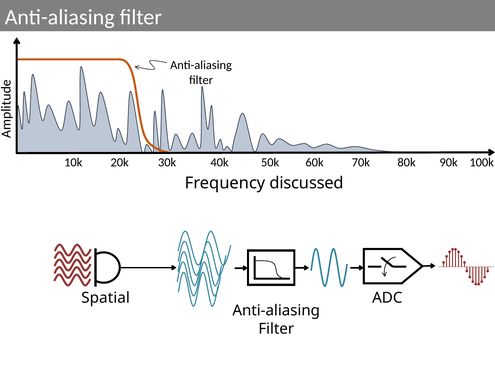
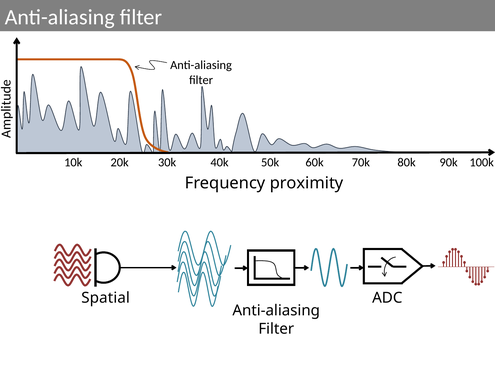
discussed: discussed -> proximity
